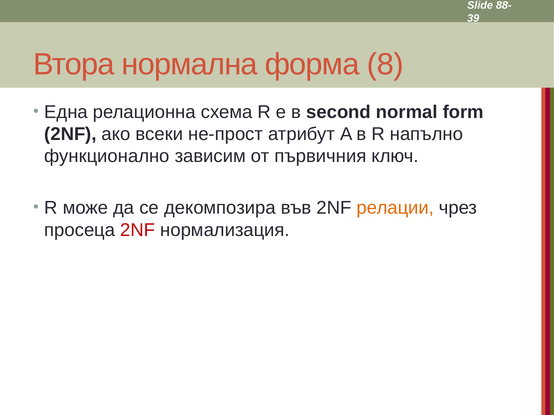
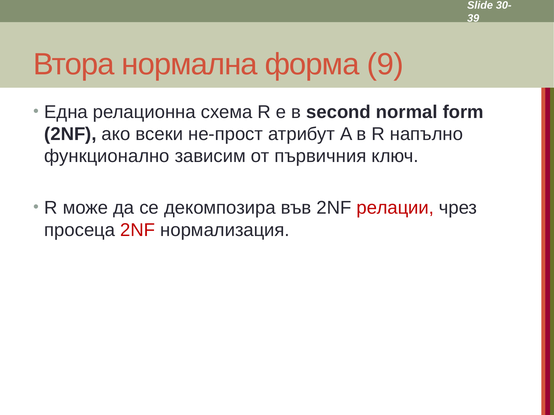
88-: 88- -> 30-
8: 8 -> 9
релации colour: orange -> red
